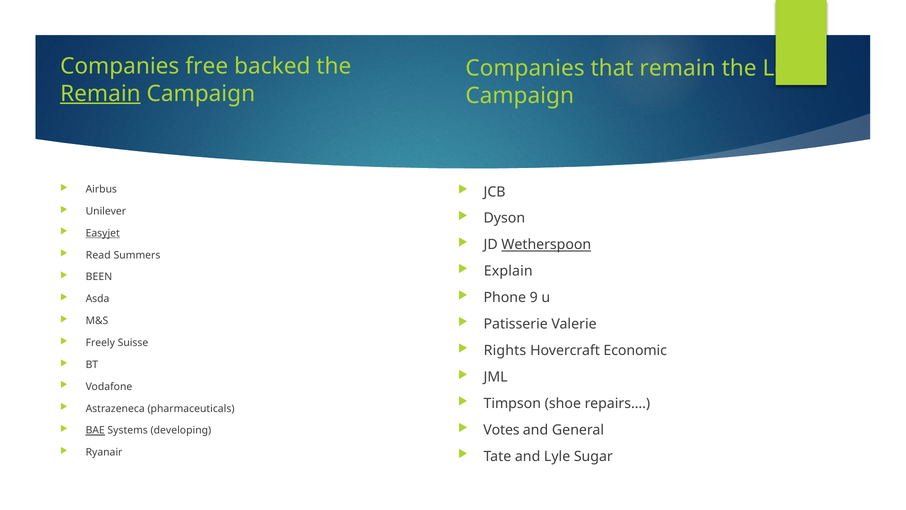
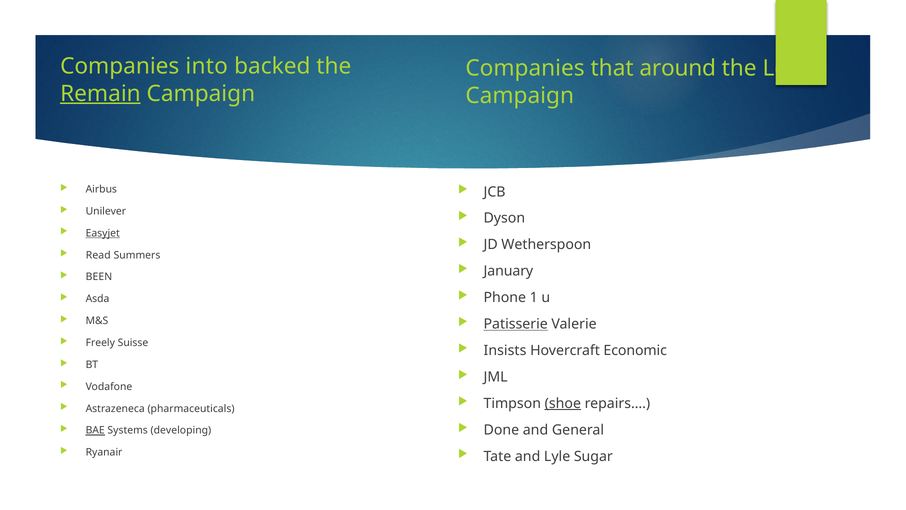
free: free -> into
that remain: remain -> around
Wetherspoon underline: present -> none
Explain: Explain -> January
9: 9 -> 1
Patisserie underline: none -> present
Rights: Rights -> Insists
shoe underline: none -> present
Votes: Votes -> Done
